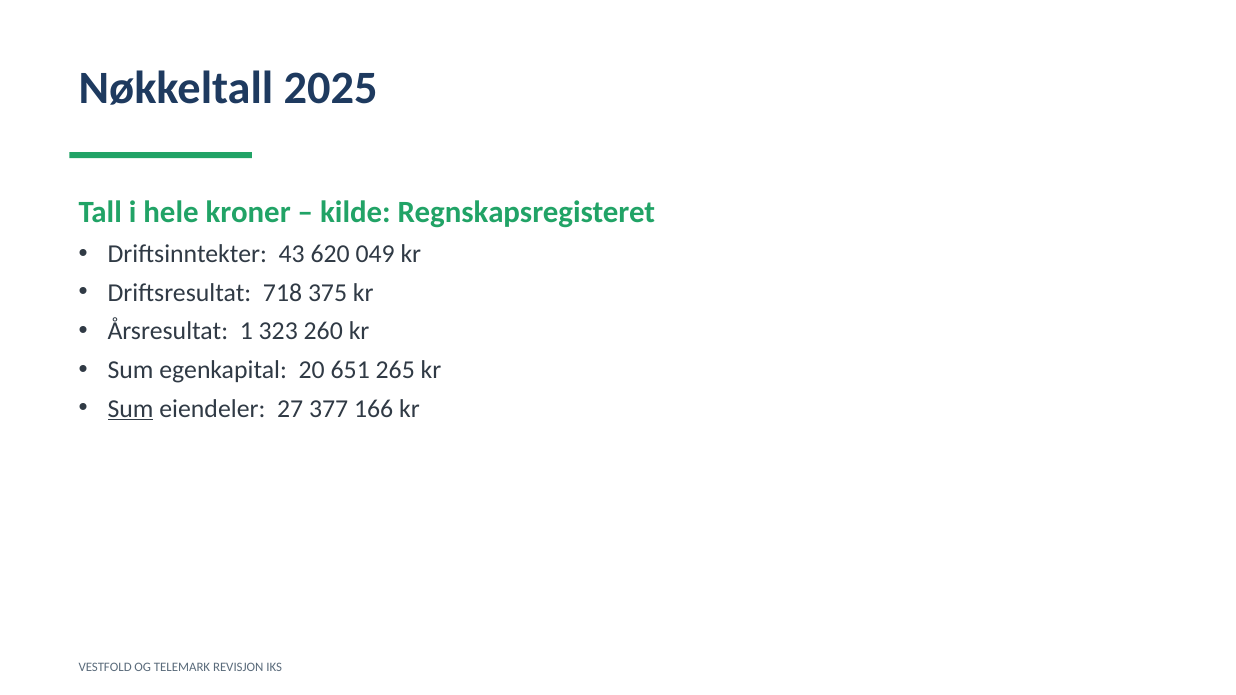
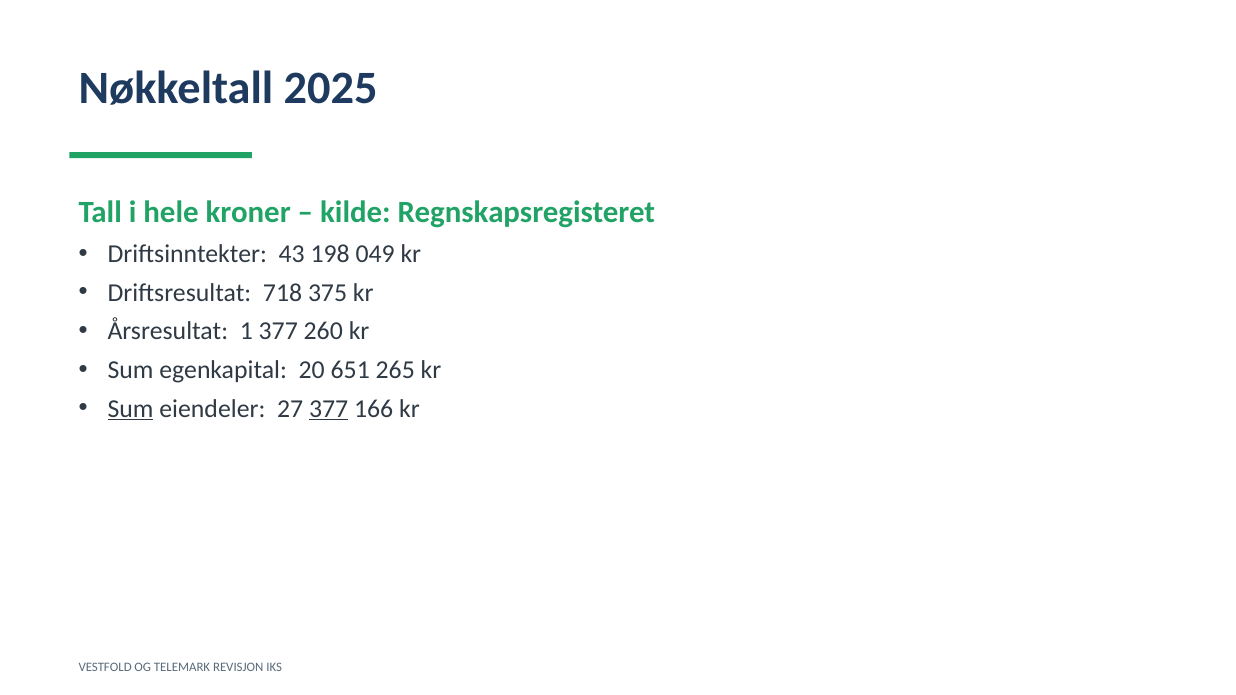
620: 620 -> 198
1 323: 323 -> 377
377 at (329, 409) underline: none -> present
